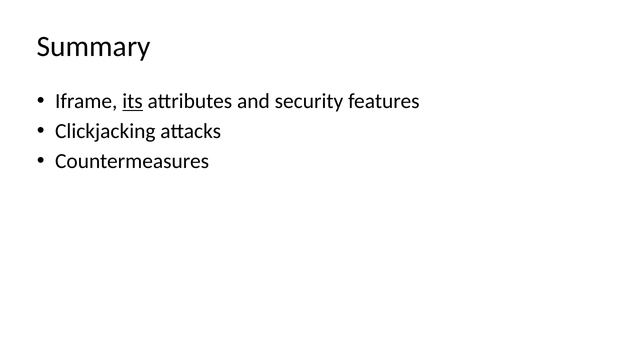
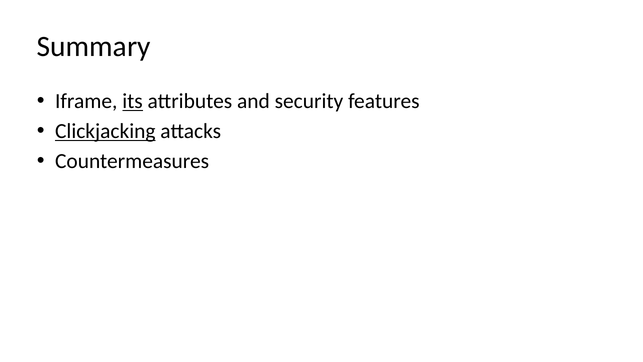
Clickjacking underline: none -> present
